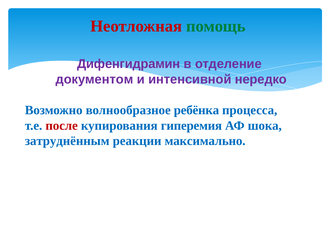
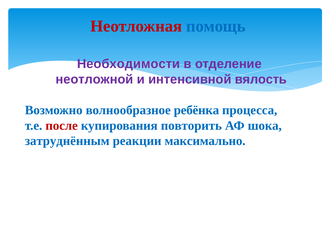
помощь colour: green -> blue
Дифенгидрамин: Дифенгидрамин -> Необходимости
документом: документом -> неотложной
нередко: нередко -> вялость
гиперемия: гиперемия -> повторить
